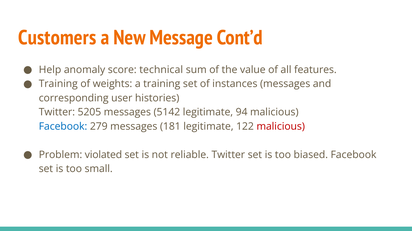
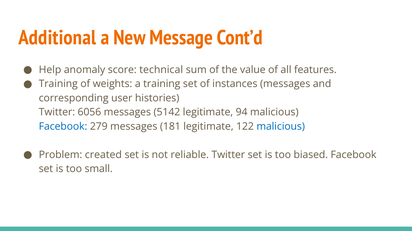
Customers: Customers -> Additional
5205: 5205 -> 6056
malicious at (281, 127) colour: red -> blue
violated: violated -> created
